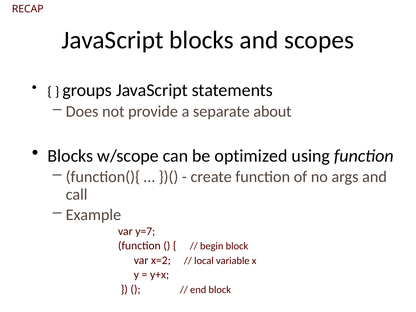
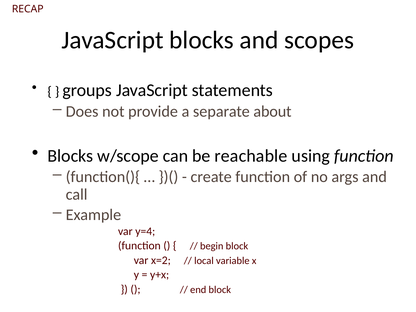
optimized: optimized -> reachable
y=7: y=7 -> y=4
